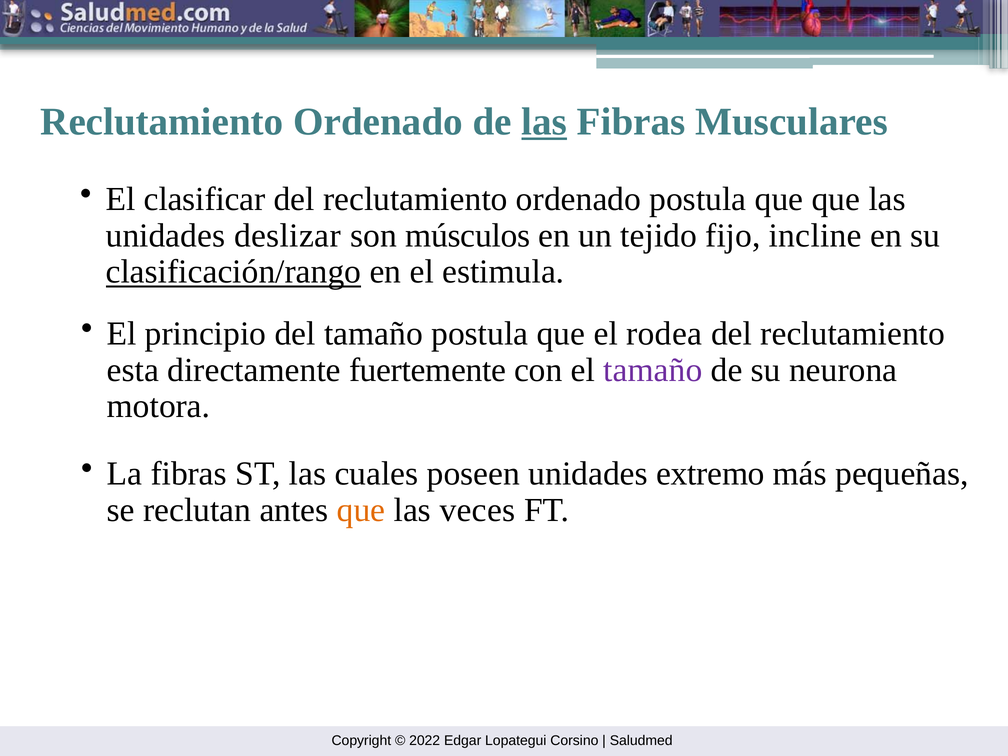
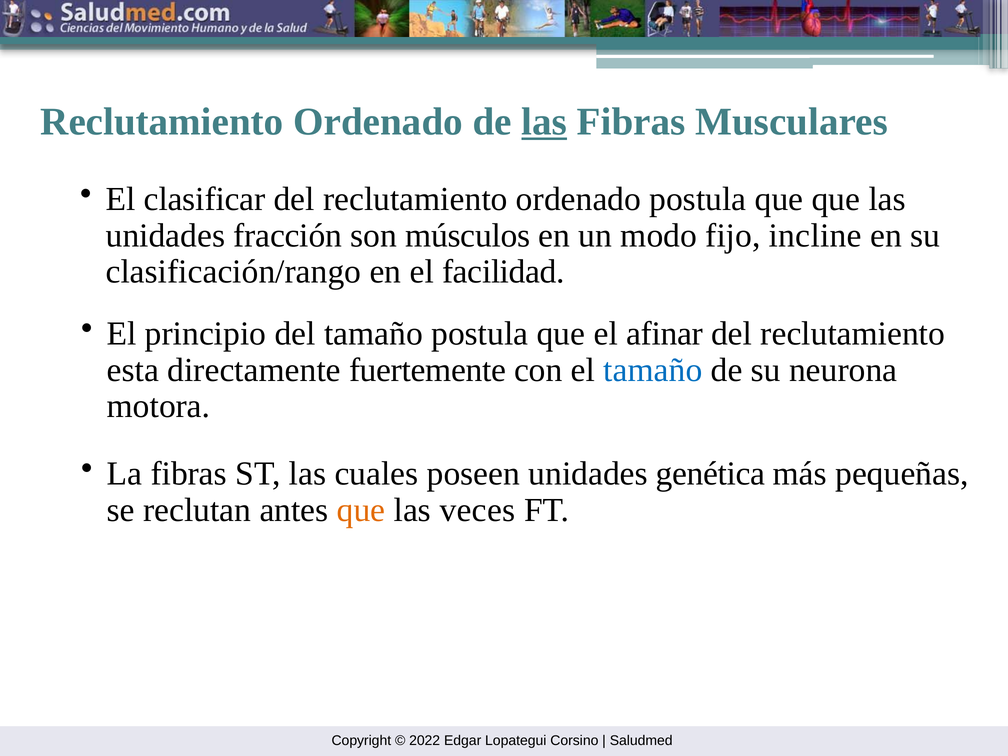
deslizar: deslizar -> fracción
tejido: tejido -> modo
clasificación/rango underline: present -> none
estimula: estimula -> facilidad
rodea: rodea -> afinar
tamaño at (653, 370) colour: purple -> blue
extremo: extremo -> genética
